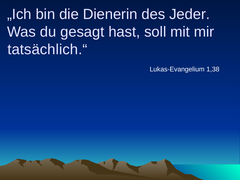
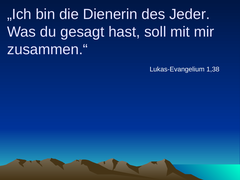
tatsächlich.“: tatsächlich.“ -> zusammen.“
